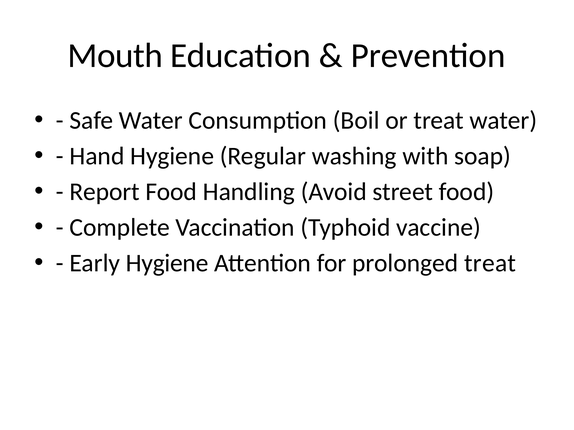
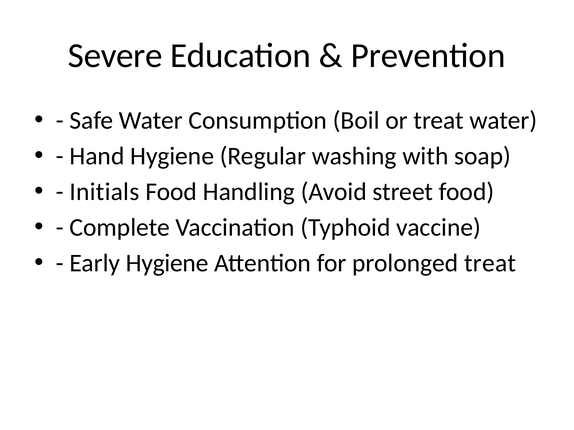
Mouth: Mouth -> Severe
Report: Report -> Initials
